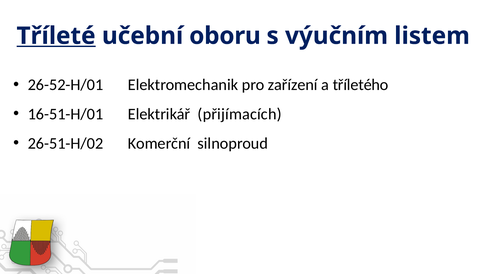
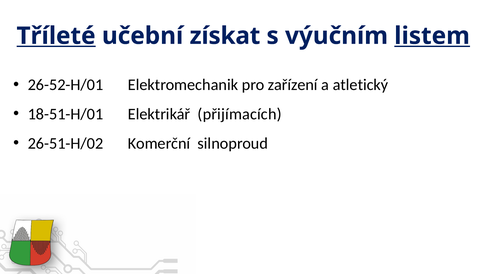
oboru: oboru -> získat
listem underline: none -> present
tříletého: tříletého -> atletický
16-51-H/01: 16-51-H/01 -> 18-51-H/01
